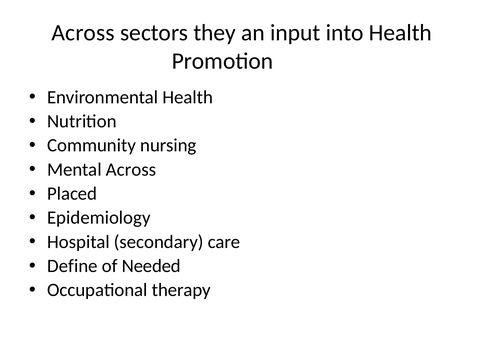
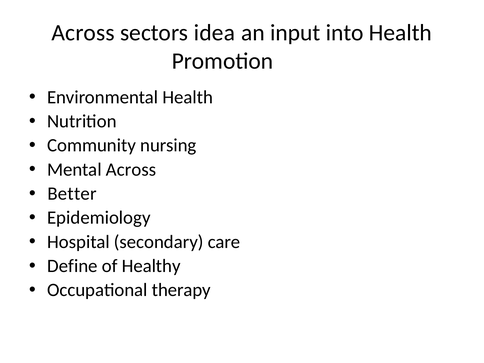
they: they -> idea
Placed: Placed -> Better
Needed: Needed -> Healthy
